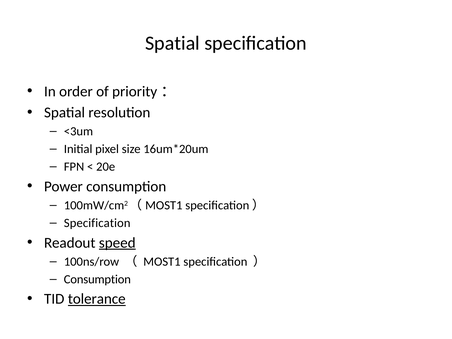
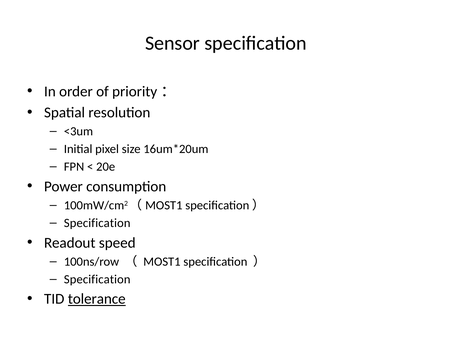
Spatial at (173, 43): Spatial -> Sensor
speed underline: present -> none
Consumption at (97, 279): Consumption -> Specification
